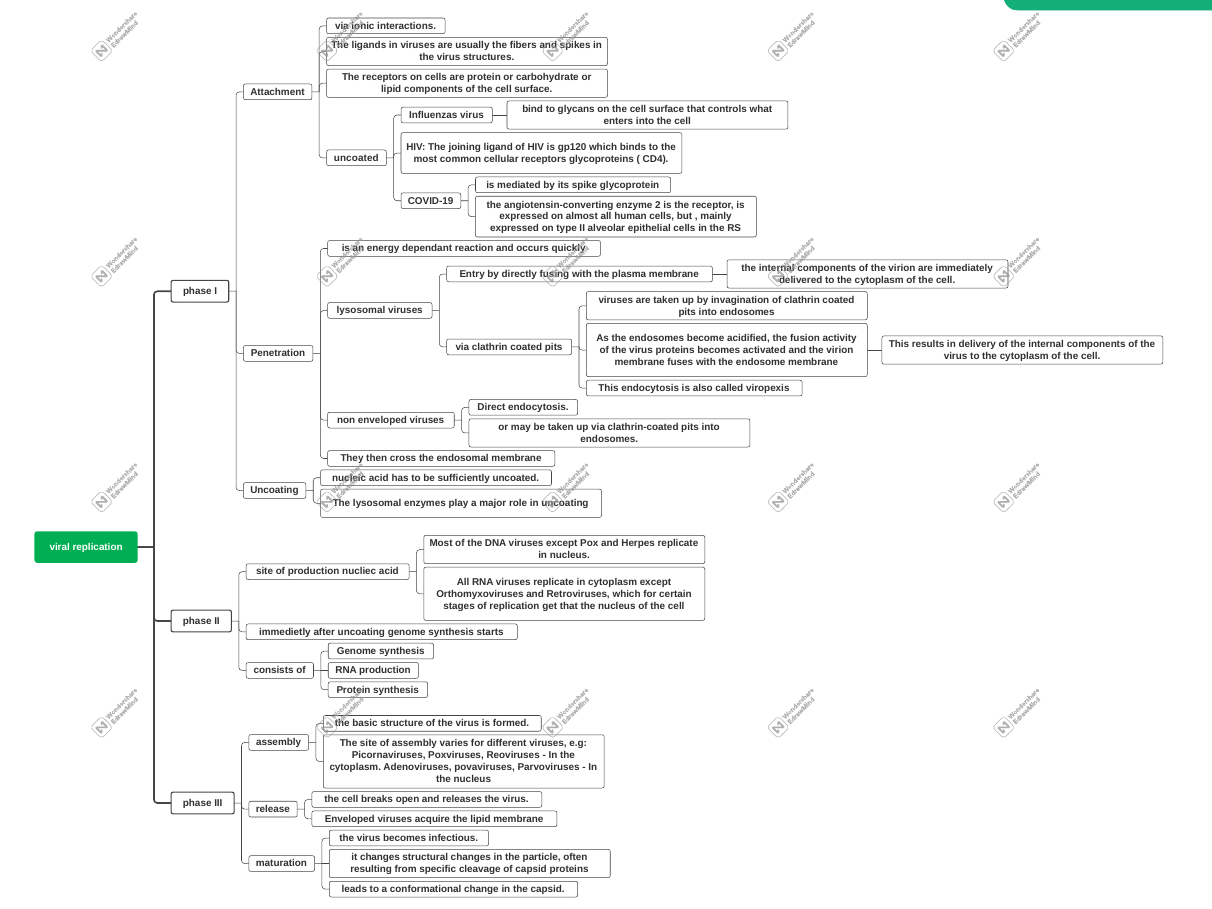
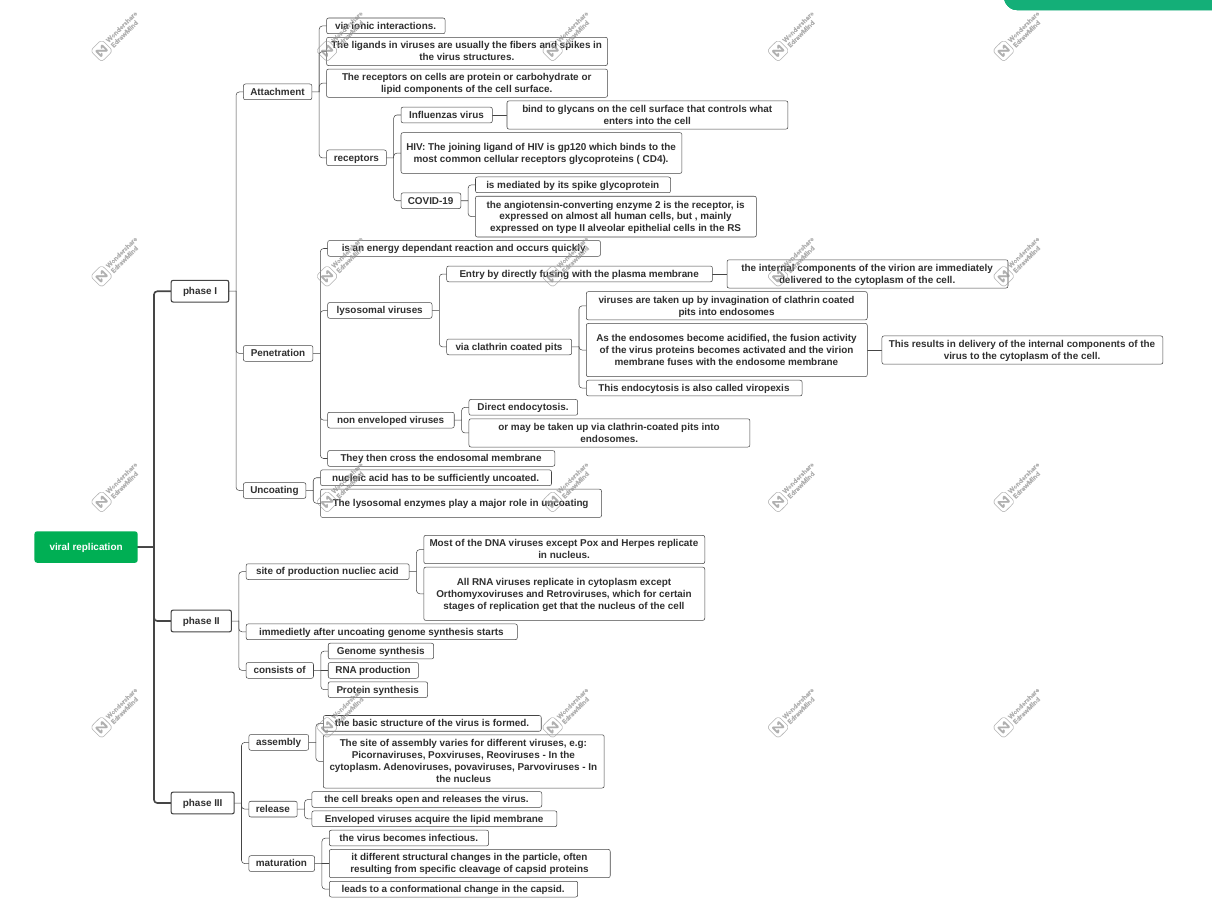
uncoated at (356, 158): uncoated -> receptors
it changes: changes -> different
